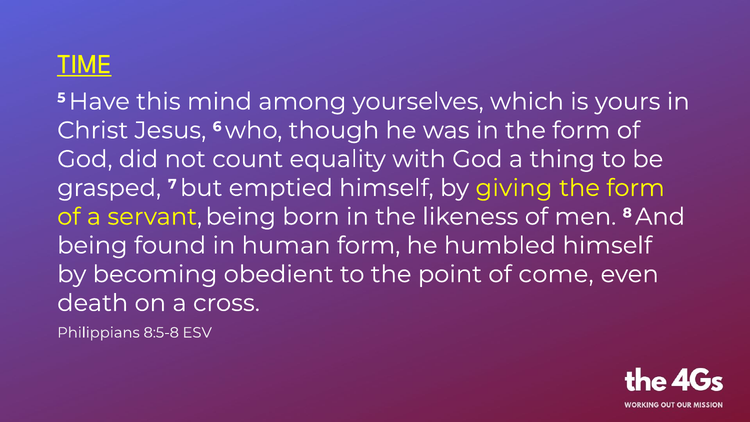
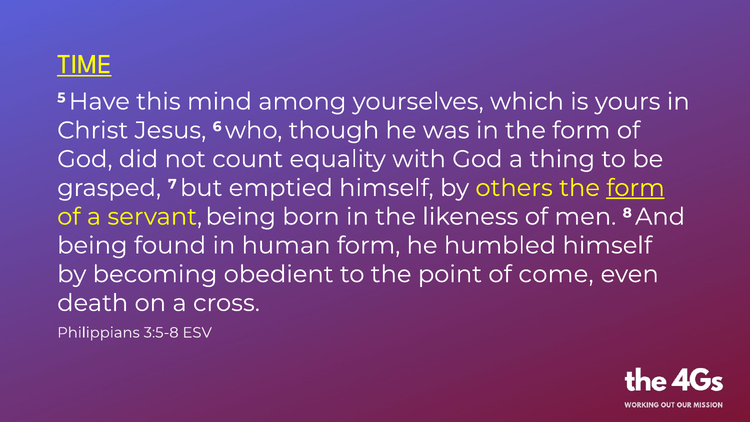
giving: giving -> others
form at (636, 188) underline: none -> present
8:5-8: 8:5-8 -> 3:5-8
